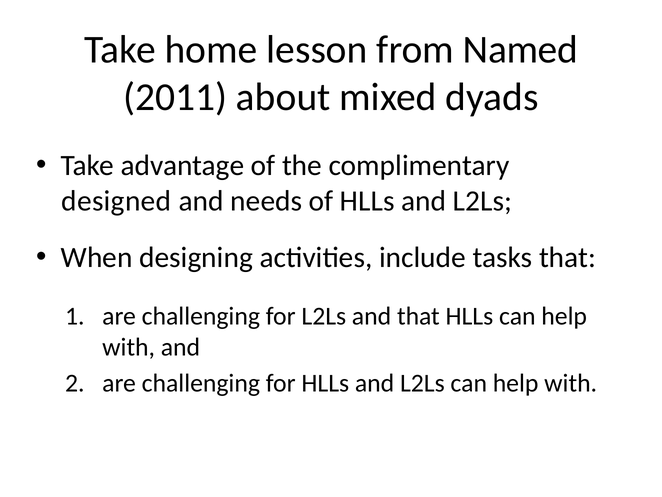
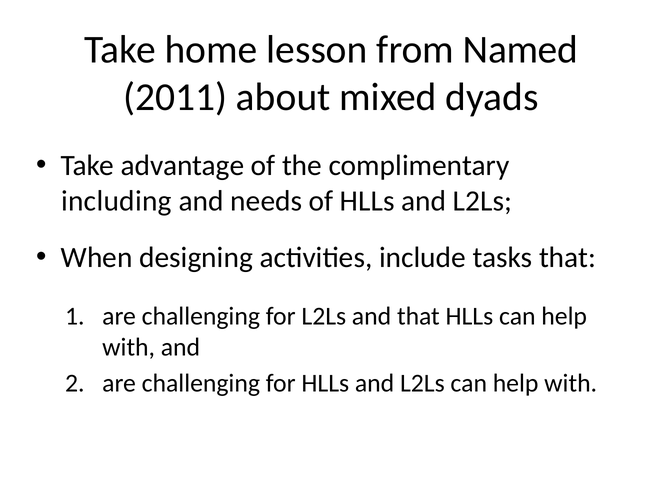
designed: designed -> including
